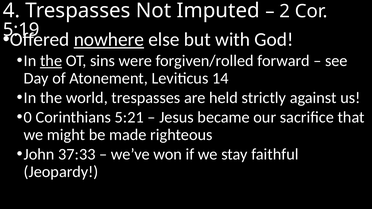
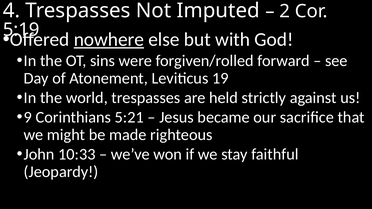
the at (51, 61) underline: present -> none
14: 14 -> 19
0: 0 -> 9
37:33: 37:33 -> 10:33
